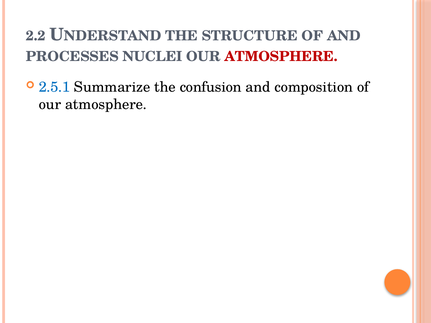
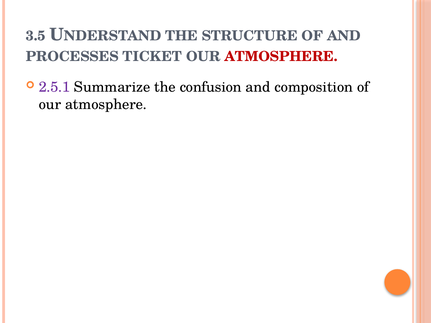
2.2: 2.2 -> 3.5
NUCLEI: NUCLEI -> TICKET
2.5.1 colour: blue -> purple
